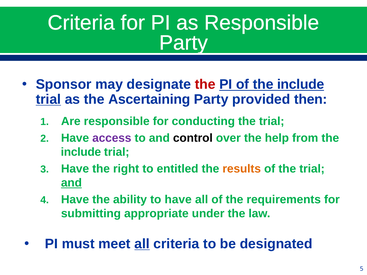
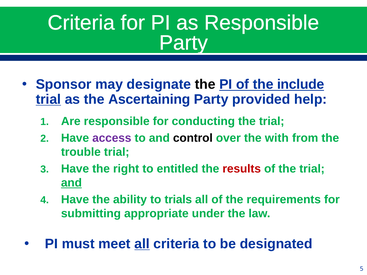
the at (205, 84) colour: red -> black
then: then -> help
help: help -> with
include at (81, 152): include -> trouble
results colour: orange -> red
to have: have -> trials
